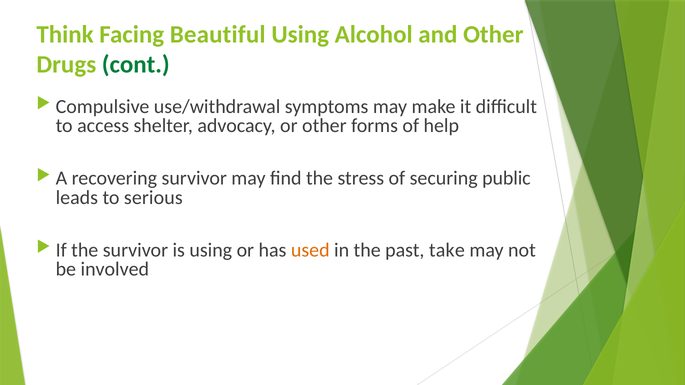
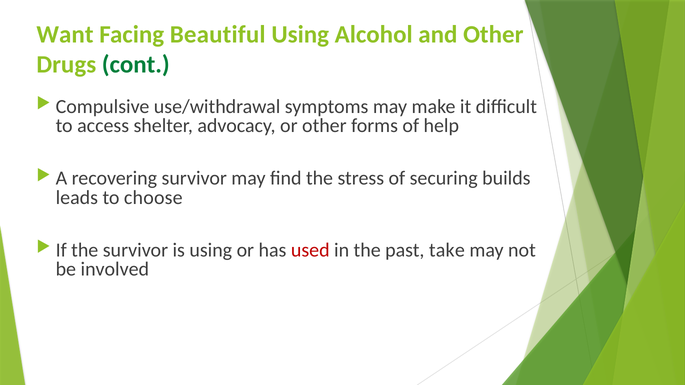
Think: Think -> Want
public: public -> builds
serious: serious -> choose
used colour: orange -> red
